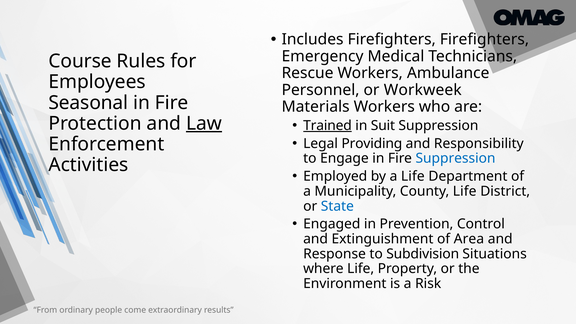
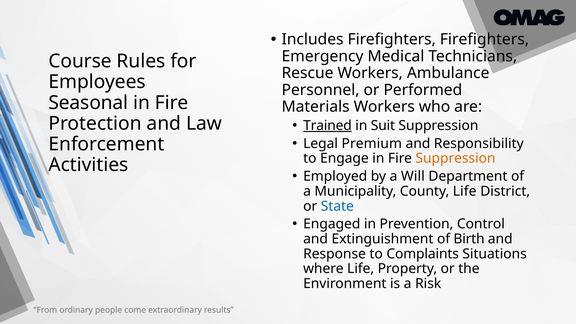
Workweek: Workweek -> Performed
Law underline: present -> none
Providing: Providing -> Premium
Suppression at (456, 158) colour: blue -> orange
a Life: Life -> Will
Area: Area -> Birth
Subdivision: Subdivision -> Complaints
